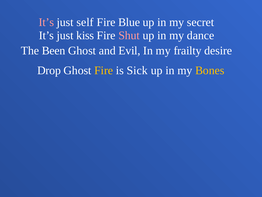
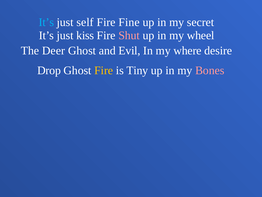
It’s at (46, 22) colour: pink -> light blue
Blue: Blue -> Fine
dance: dance -> wheel
Been: Been -> Deer
frailty: frailty -> where
Sick: Sick -> Tiny
Bones colour: yellow -> pink
